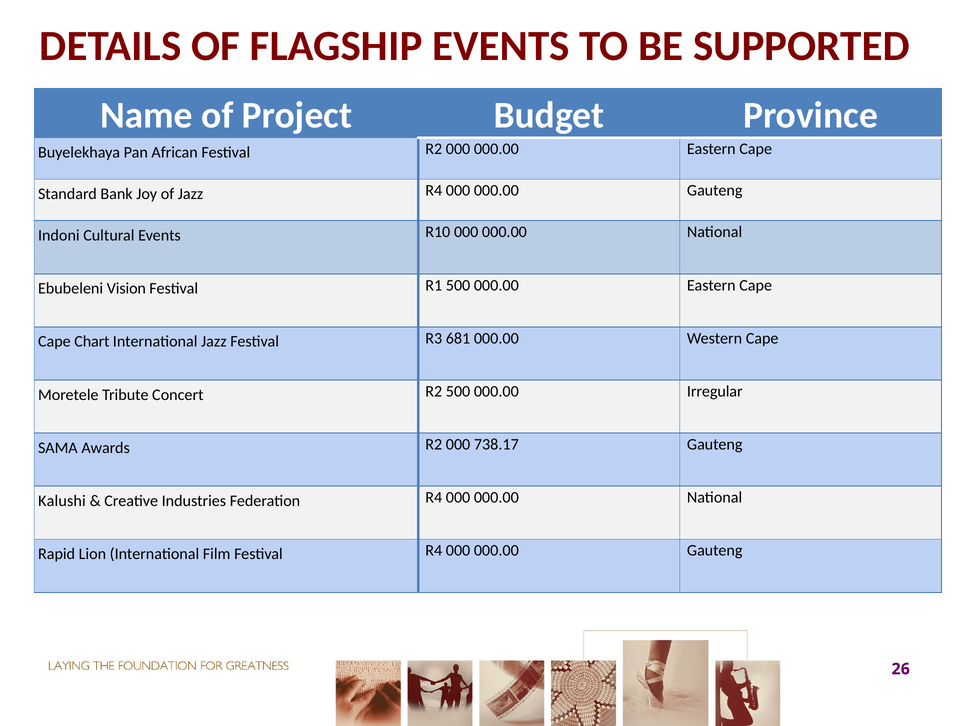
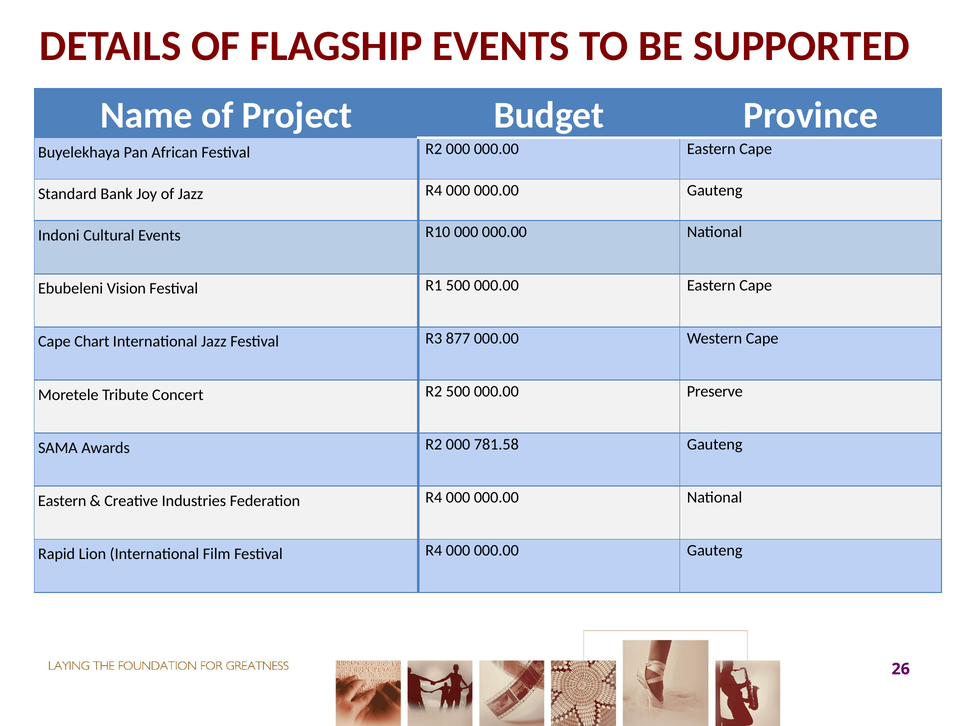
681: 681 -> 877
Irregular: Irregular -> Preserve
738.17: 738.17 -> 781.58
Kalushi at (62, 501): Kalushi -> Eastern
